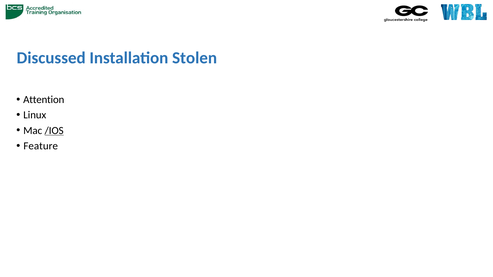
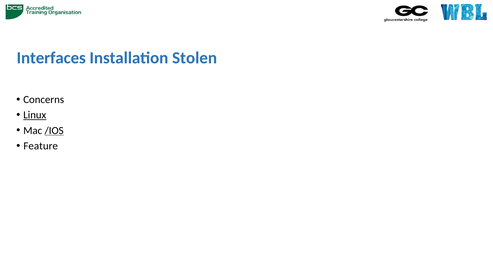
Discussed: Discussed -> Interfaces
Attention: Attention -> Concerns
Linux underline: none -> present
